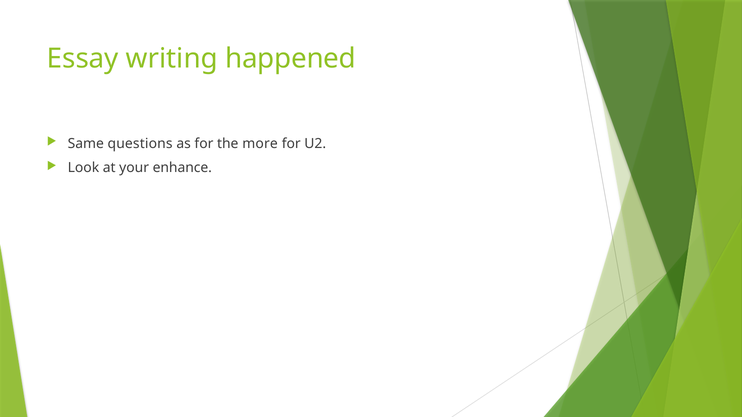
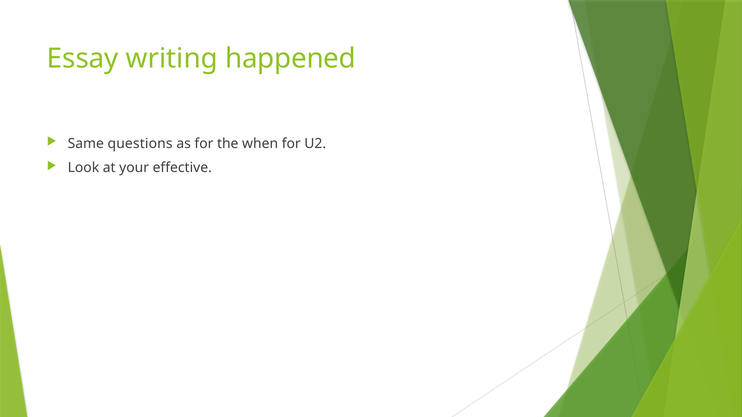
more: more -> when
enhance: enhance -> effective
